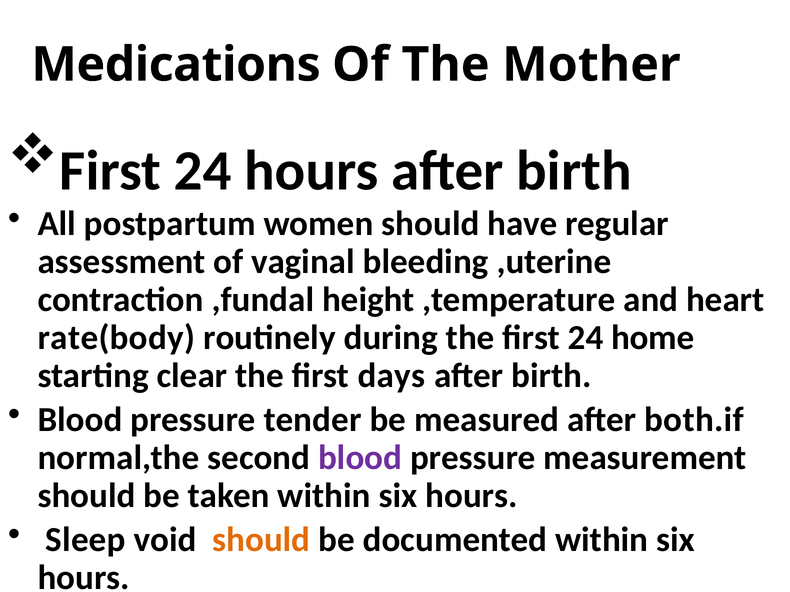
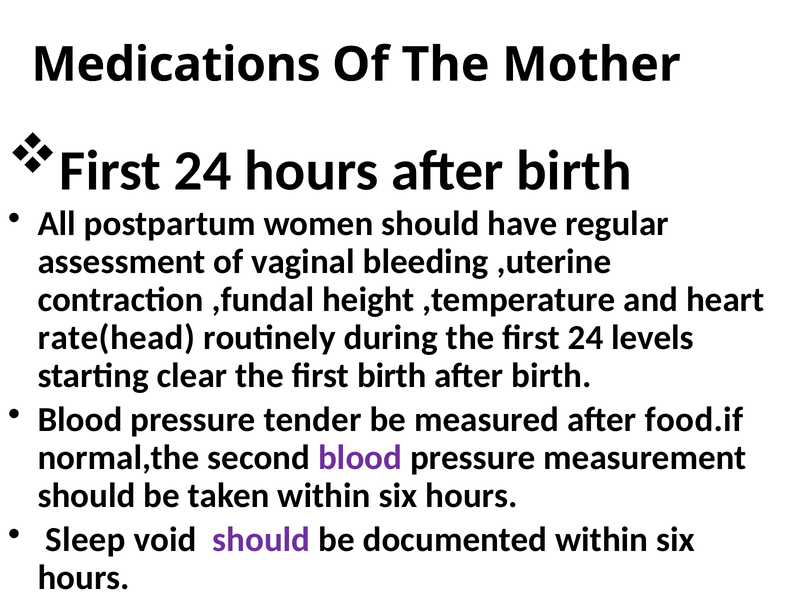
rate(body: rate(body -> rate(head
home: home -> levels
first days: days -> birth
both.if: both.if -> food.if
should at (261, 540) colour: orange -> purple
